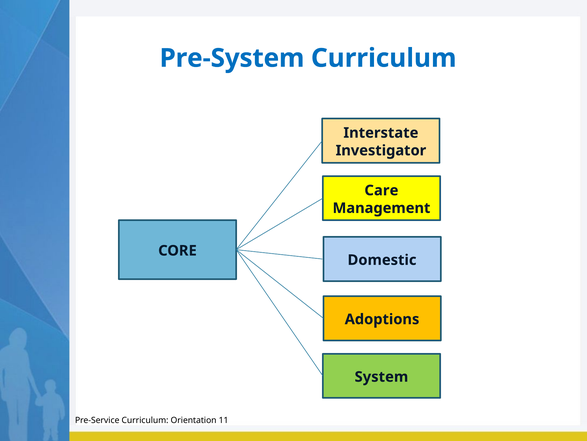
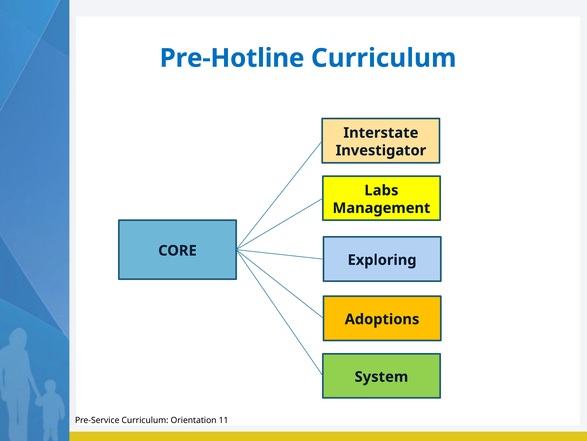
Pre-System: Pre-System -> Pre-Hotline
Care: Care -> Labs
Domestic: Domestic -> Exploring
